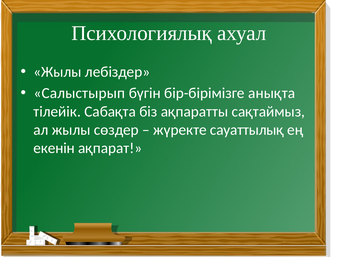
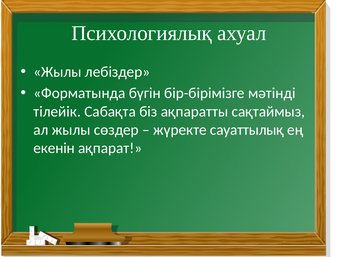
Салыстырып: Салыстырып -> Форматында
анықта: анықта -> мәтінді
